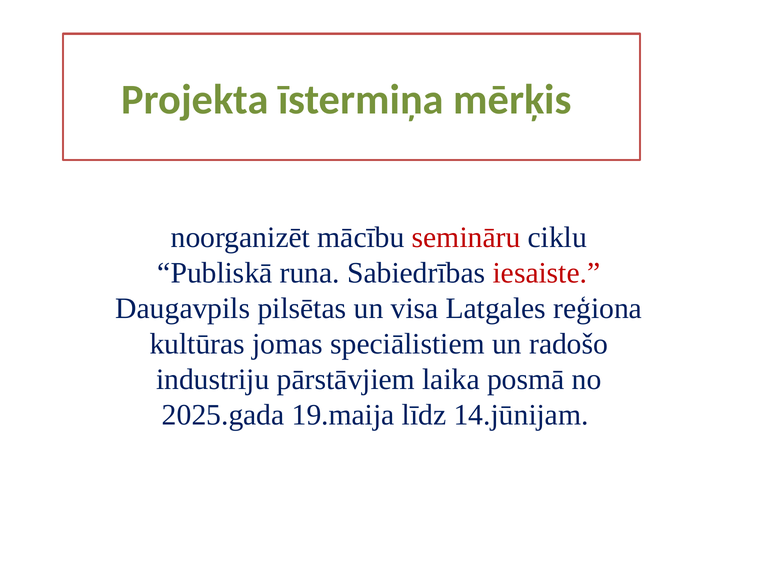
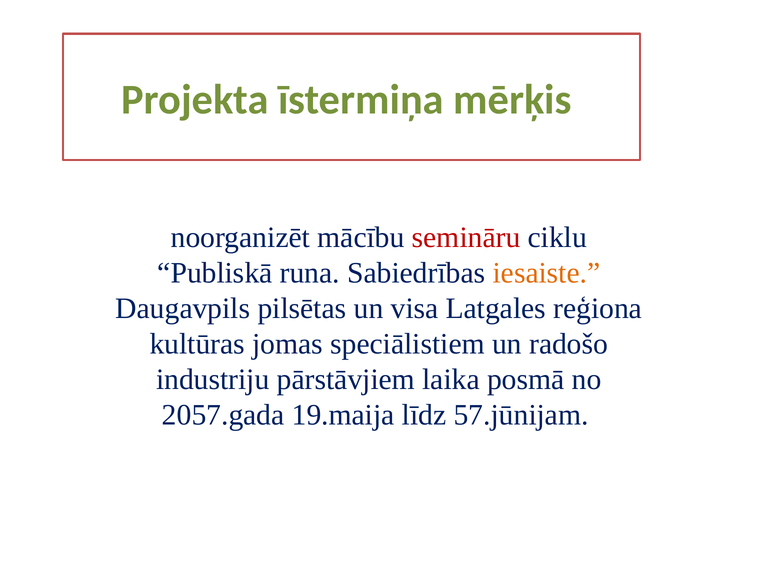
iesaiste colour: red -> orange
2025.gada: 2025.gada -> 2057.gada
14.jūnijam: 14.jūnijam -> 57.jūnijam
